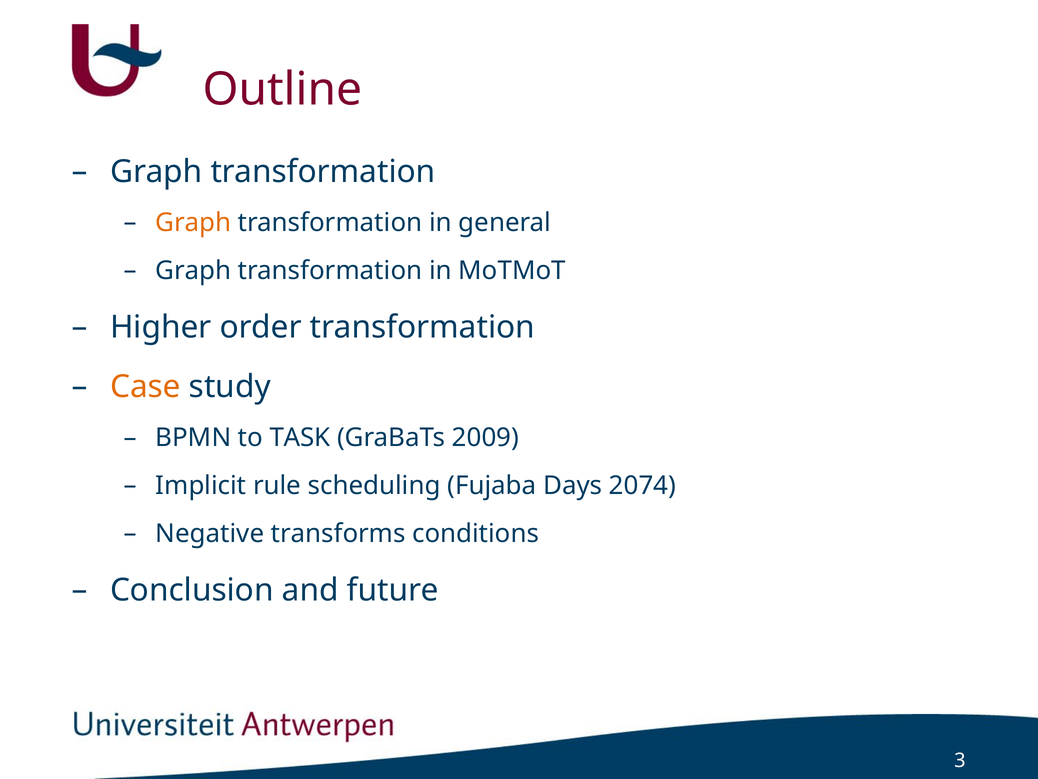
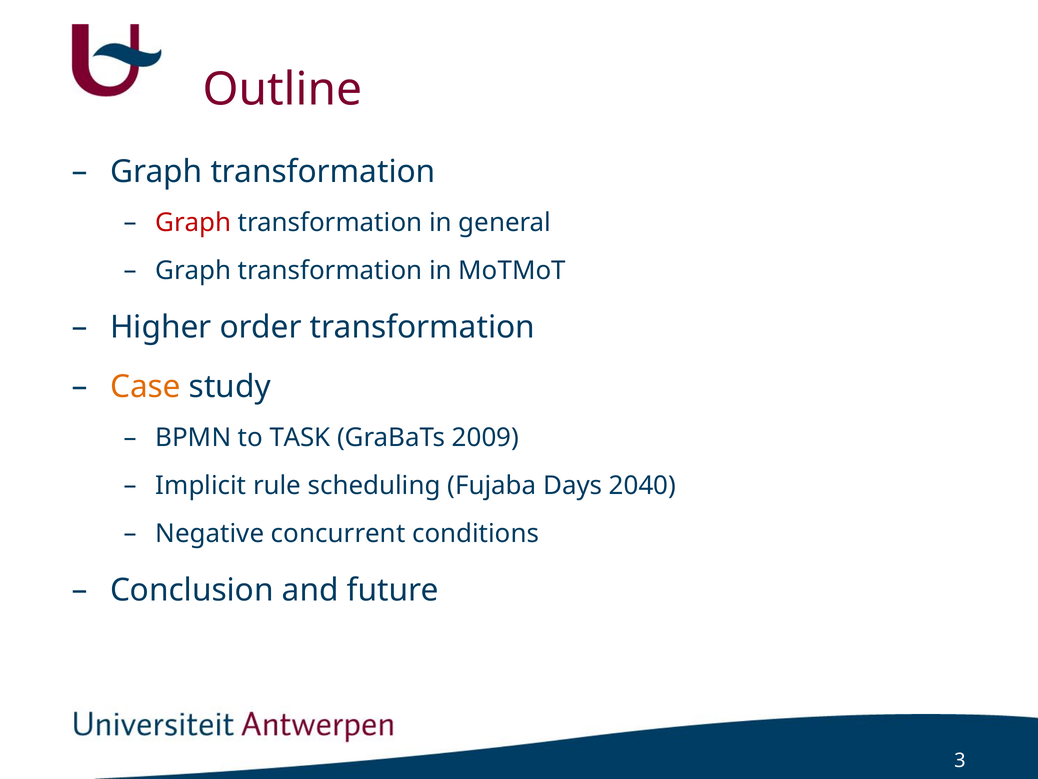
Graph at (193, 223) colour: orange -> red
2074: 2074 -> 2040
transforms: transforms -> concurrent
